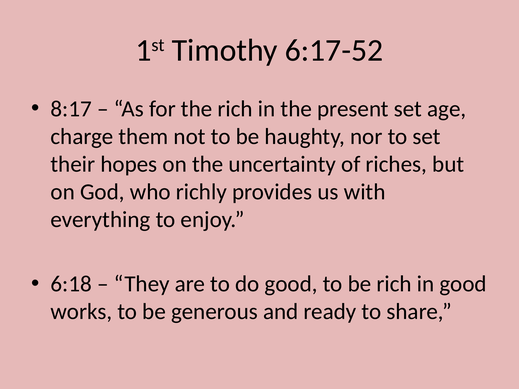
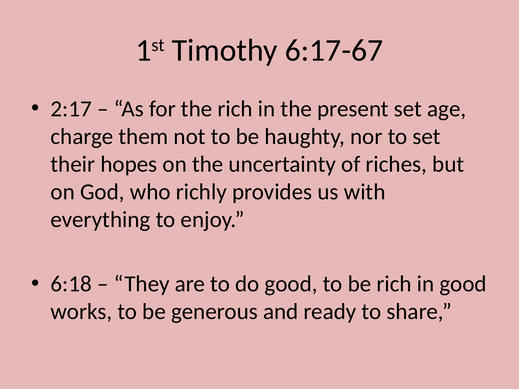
6:17-52: 6:17-52 -> 6:17-67
8:17: 8:17 -> 2:17
